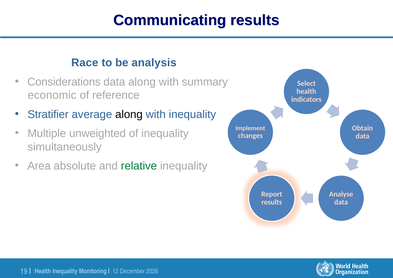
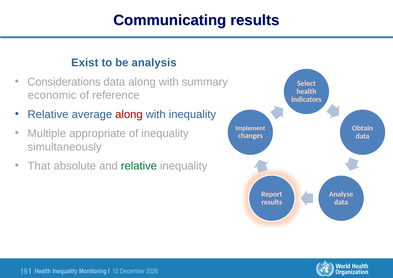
Race: Race -> Exist
Stratifier at (48, 114): Stratifier -> Relative
along at (129, 114) colour: black -> red
unweighted: unweighted -> appropriate
Area: Area -> That
